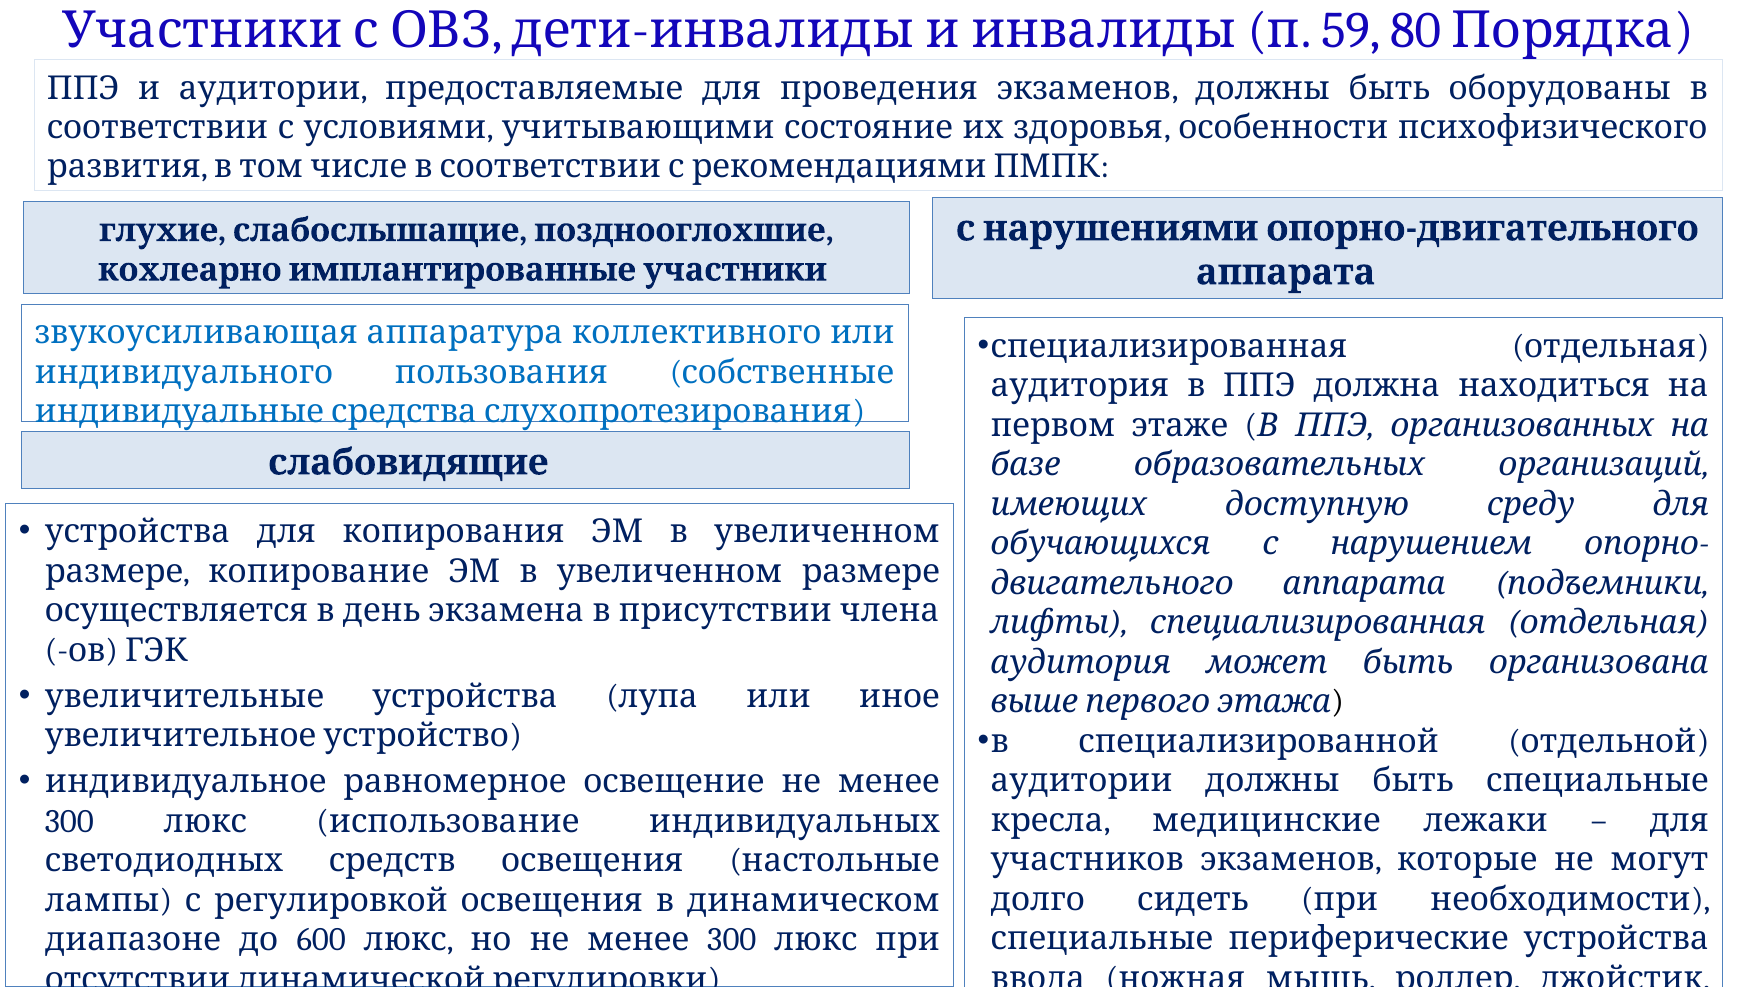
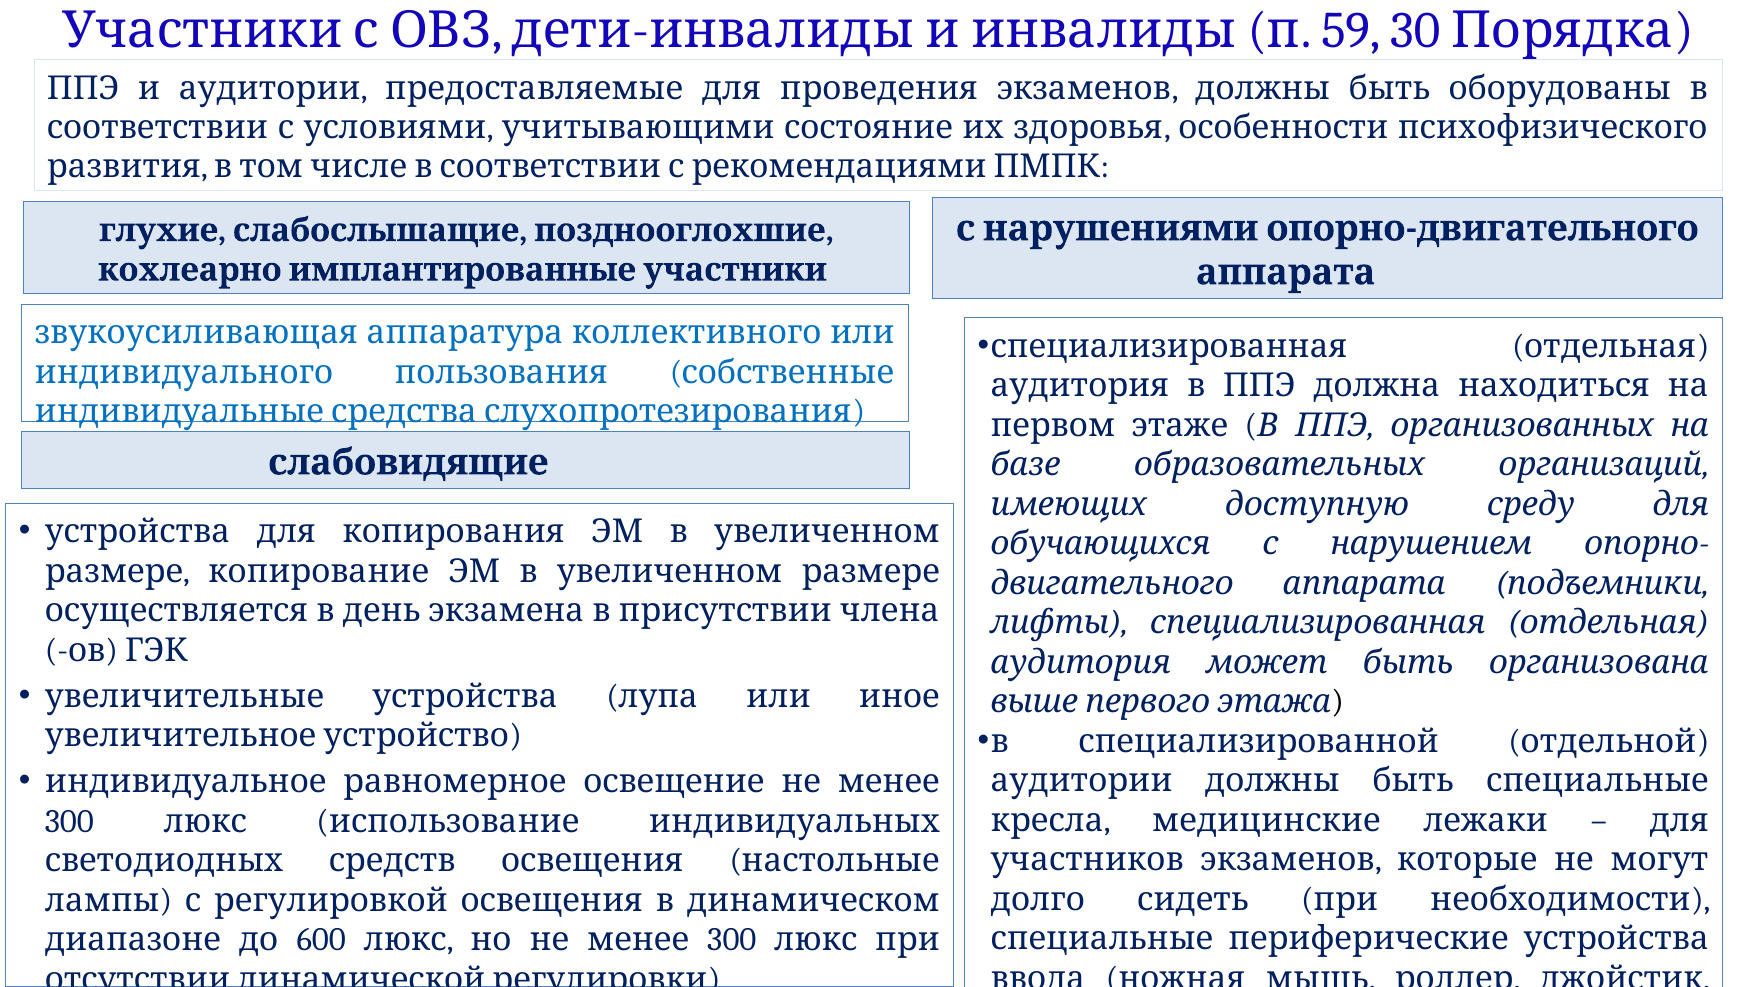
80: 80 -> 30
